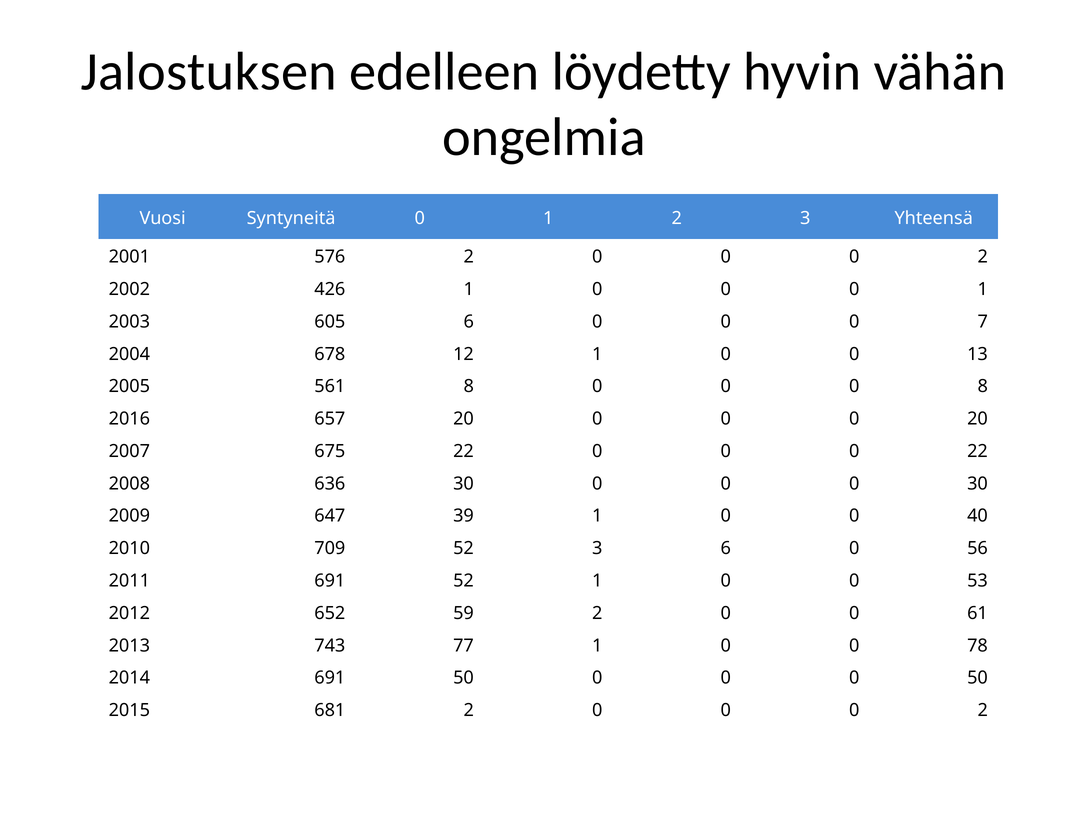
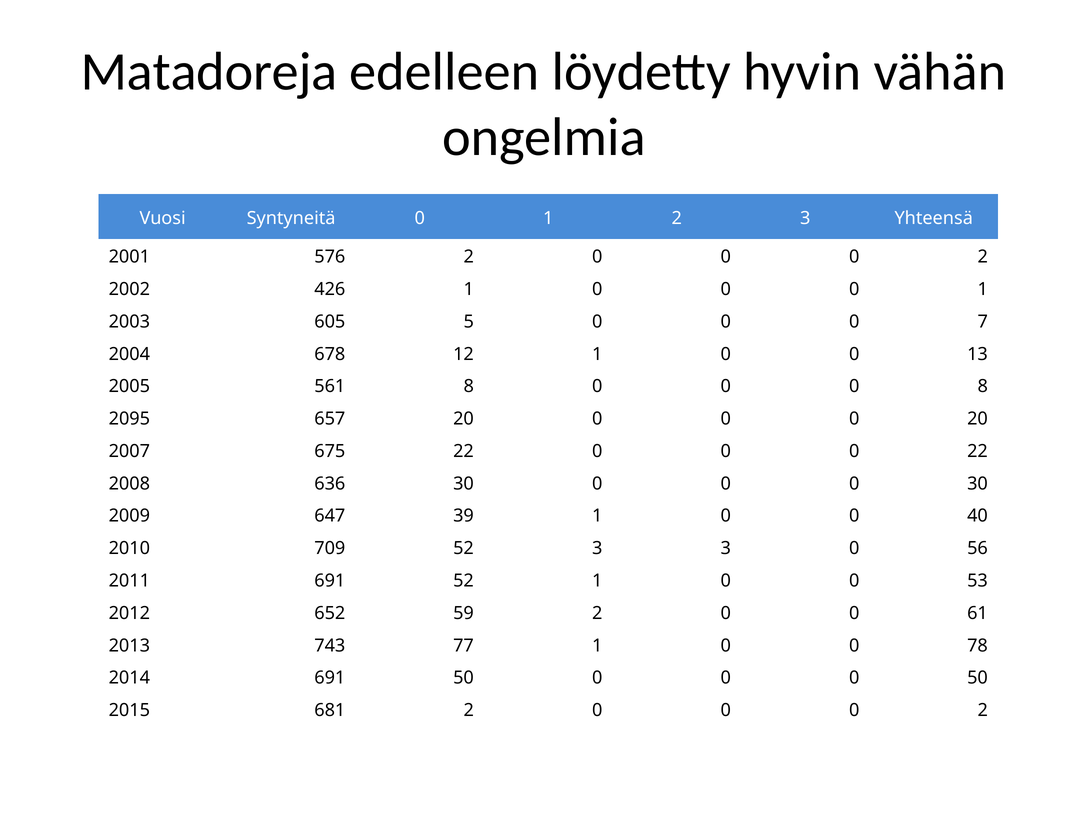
Jalostuksen: Jalostuksen -> Matadoreja
605 6: 6 -> 5
2016: 2016 -> 2095
3 6: 6 -> 3
